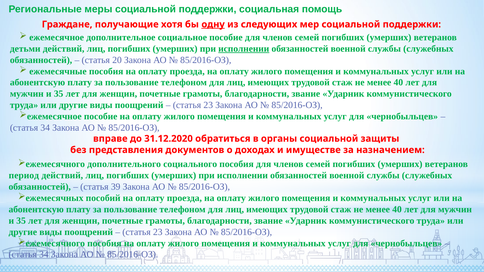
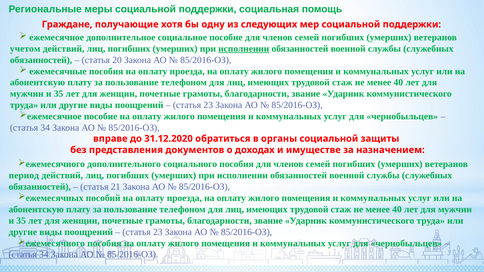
одну underline: present -> none
детьми: детьми -> учетом
39: 39 -> 21
